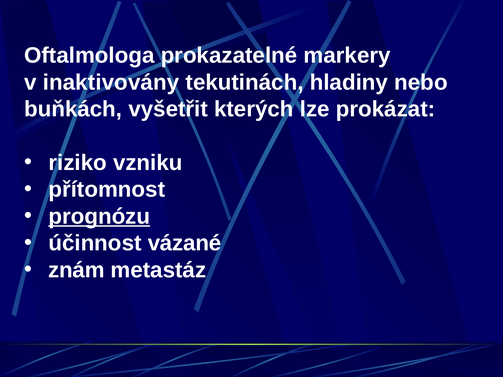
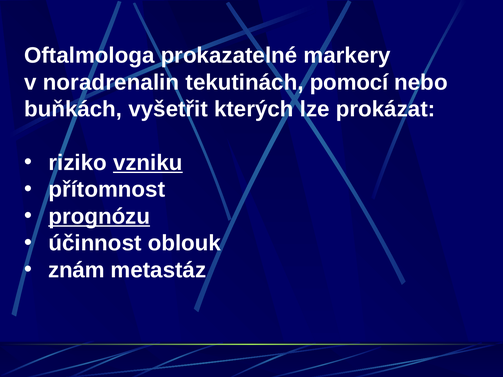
inaktivovány: inaktivovány -> noradrenalin
hladiny: hladiny -> pomocí
vzniku underline: none -> present
vázané: vázané -> oblouk
